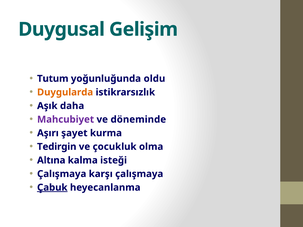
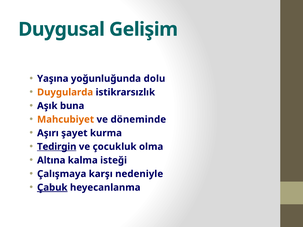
Tutum: Tutum -> Yaşına
oldu: oldu -> dolu
daha: daha -> buna
Mahcubiyet colour: purple -> orange
Tedirgin underline: none -> present
karşı çalışmaya: çalışmaya -> nedeniyle
